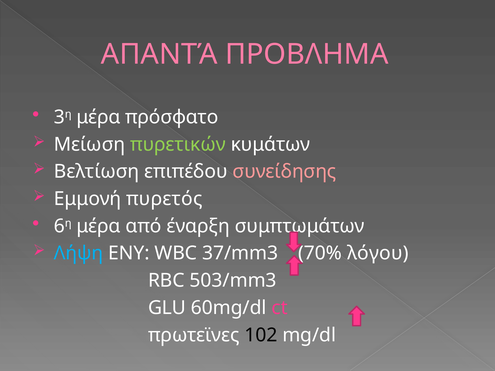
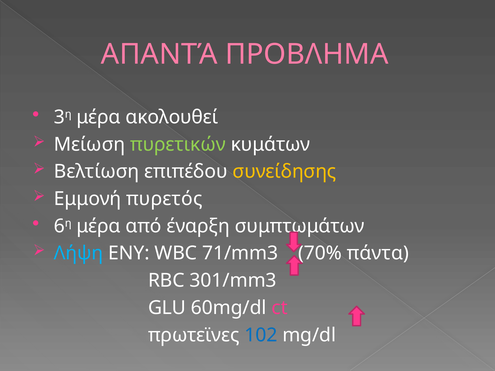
πρόσφατο: πρόσφατο -> ακολουθεί
συνείδησης colour: pink -> yellow
37/mm3: 37/mm3 -> 71/mm3
λόγου: λόγου -> πάντα
503/mm3: 503/mm3 -> 301/mm3
102 colour: black -> blue
